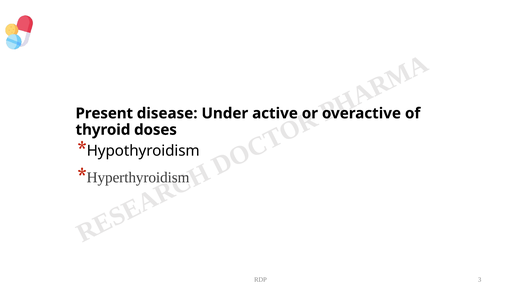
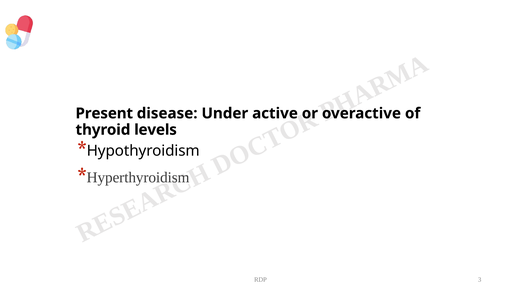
doses: doses -> levels
